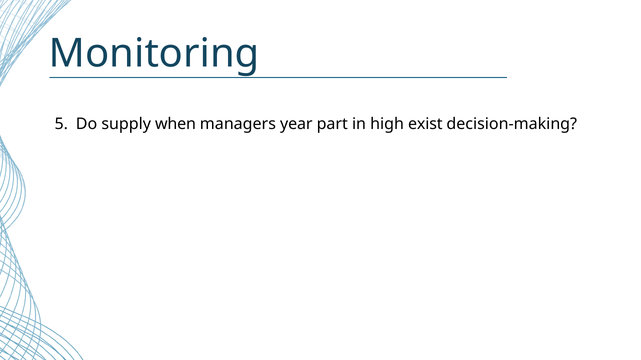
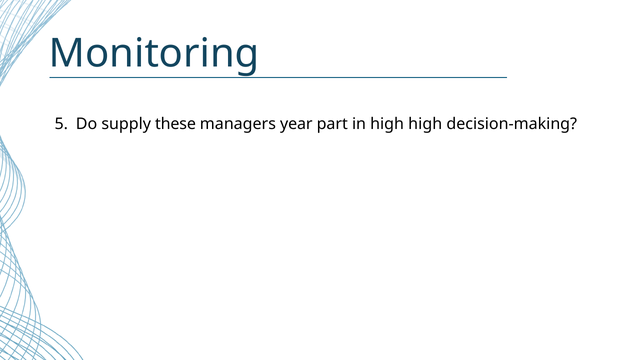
when: when -> these
high exist: exist -> high
